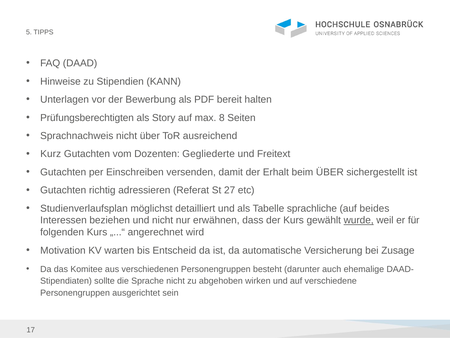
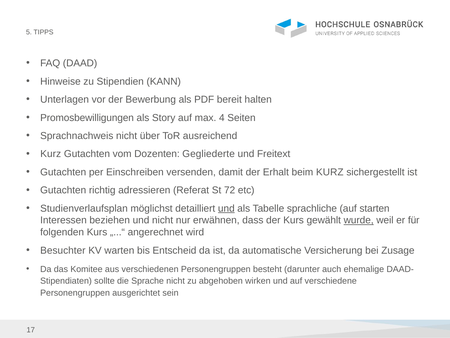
Prüfungsberechtigten: Prüfungsberechtigten -> Promosbewilligungen
8: 8 -> 4
beim ÜBER: ÜBER -> KURZ
27: 27 -> 72
und at (226, 208) underline: none -> present
beides: beides -> starten
Motivation: Motivation -> Besuchter
